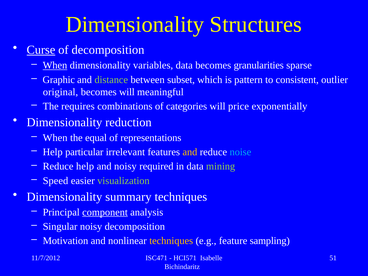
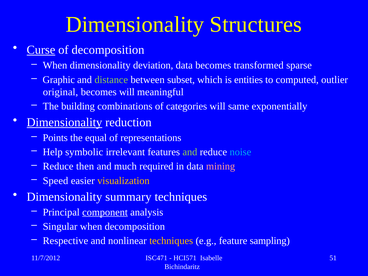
When at (55, 65) underline: present -> none
variables: variables -> deviation
granularities: granularities -> transformed
pattern: pattern -> entities
consistent: consistent -> computed
requires: requires -> building
price: price -> same
Dimensionality at (64, 122) underline: none -> present
When at (55, 138): When -> Points
particular: particular -> symbolic
and at (190, 152) colour: yellow -> light green
Reduce help: help -> then
and noisy: noisy -> much
mining colour: light green -> pink
visualization colour: light green -> yellow
Singular noisy: noisy -> when
Motivation: Motivation -> Respective
